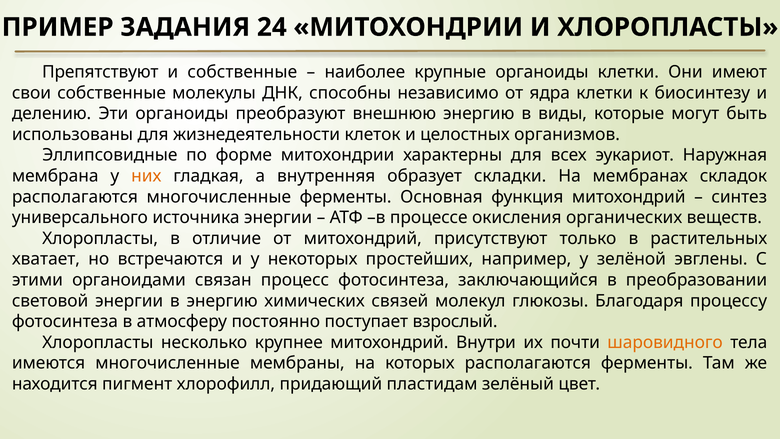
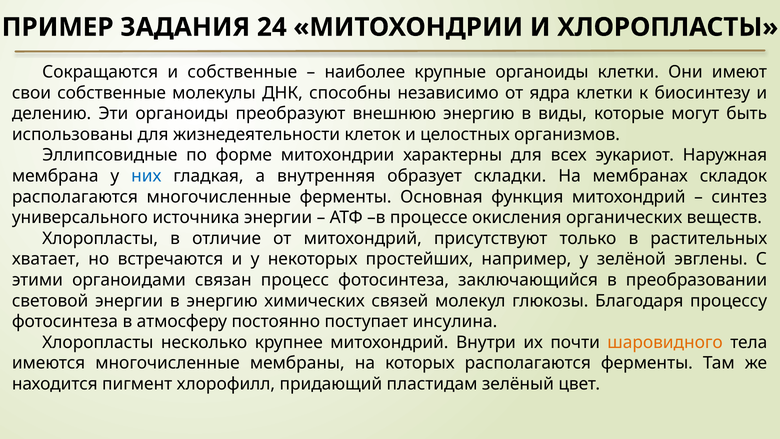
Препятствуют: Препятствуют -> Сокращаются
них colour: orange -> blue
взрослый: взрослый -> инсулина
